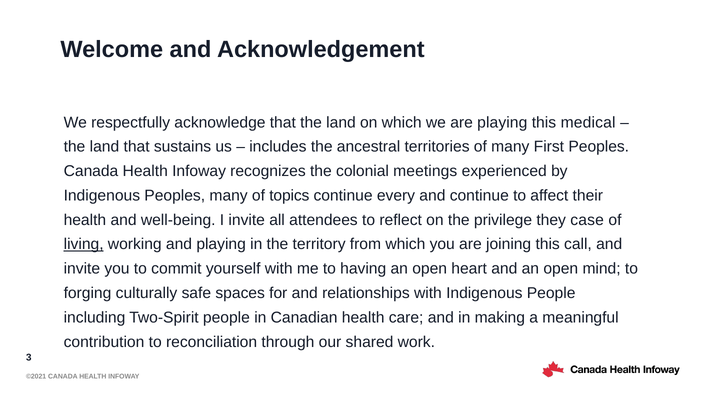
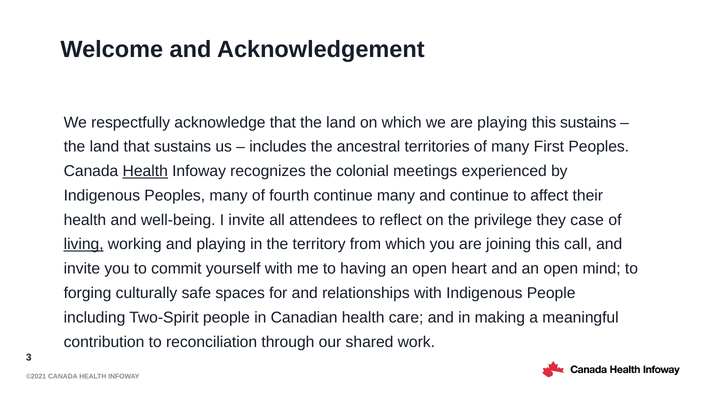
this medical: medical -> sustains
Health at (145, 171) underline: none -> present
topics: topics -> fourth
continue every: every -> many
